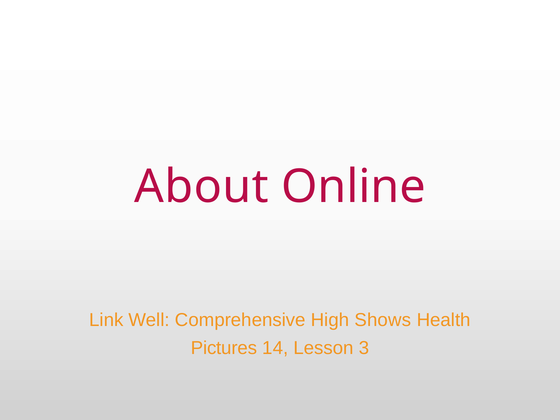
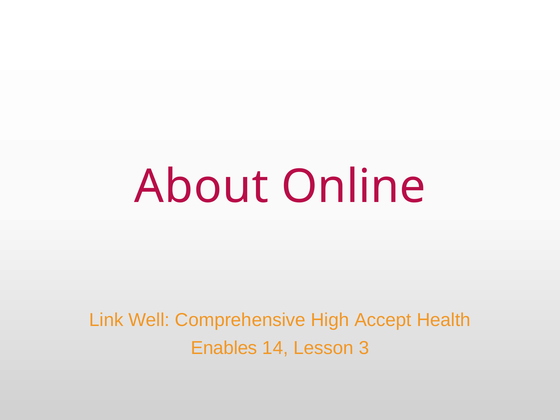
Shows: Shows -> Accept
Pictures: Pictures -> Enables
